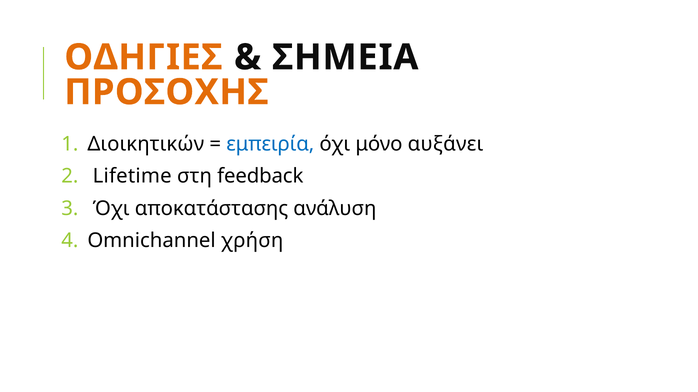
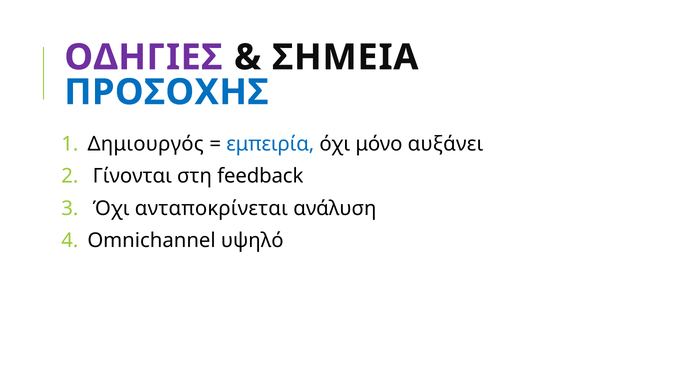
ΟΔΗΓΙΕΣ colour: orange -> purple
ΠΡΟΣΟΧΗΣ colour: orange -> blue
Διοικητικών: Διοικητικών -> Δημιουργός
Lifetime: Lifetime -> Γίνονται
αποκατάστασης: αποκατάστασης -> ανταποκρίνεται
χρήση: χρήση -> υψηλό
